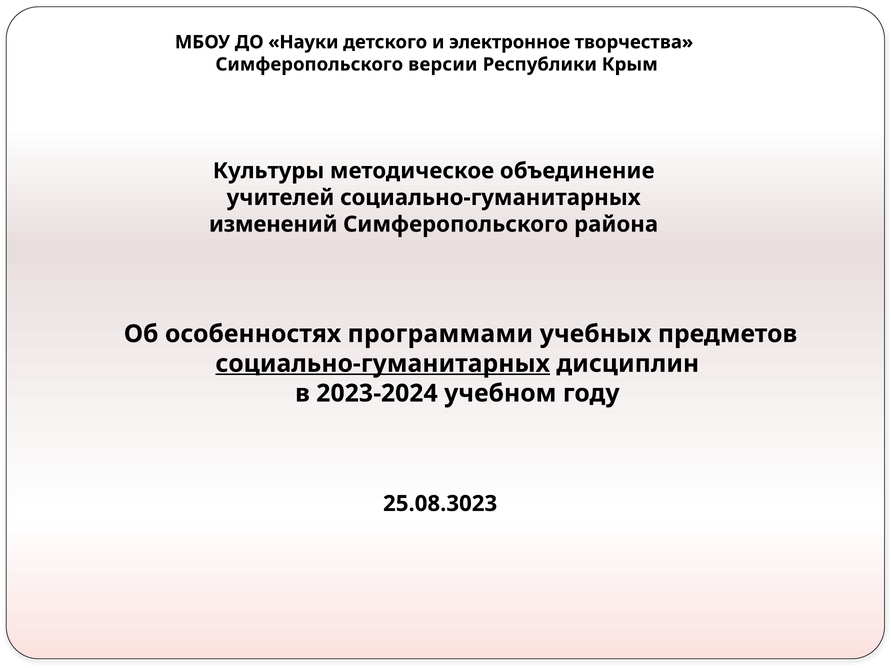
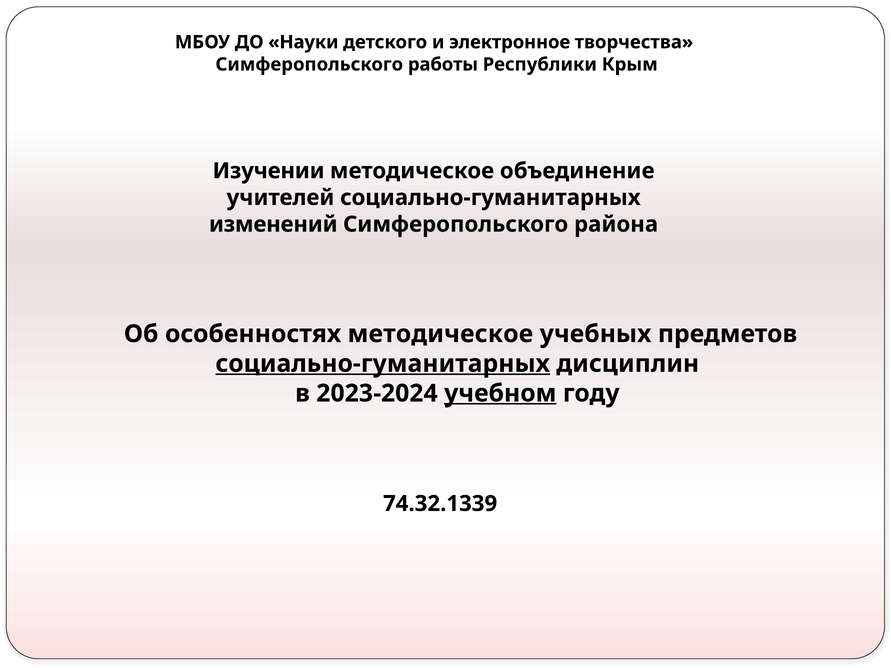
версии: версии -> работы
Культуры: Культуры -> Изучении
особенностях программами: программами -> методическое
учебном underline: none -> present
25.08.3023: 25.08.3023 -> 74.32.1339
